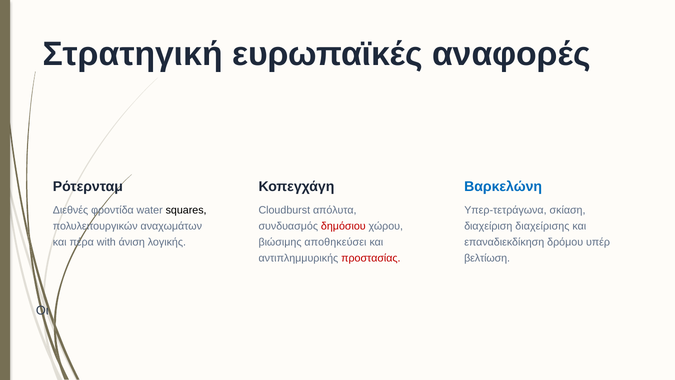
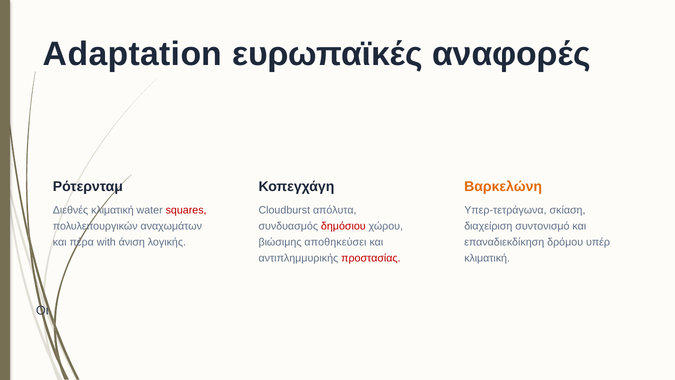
Στρατηγική: Στρατηγική -> Adaptation
Βαρκελώνη colour: blue -> orange
Διεθνές φροντίδα: φροντίδα -> κλιματική
squares colour: black -> red
διαχείρισης: διαχείρισης -> συντονισμό
βελτίωση at (487, 258): βελτίωση -> κλιματική
